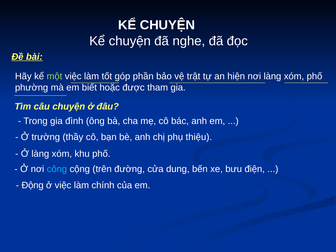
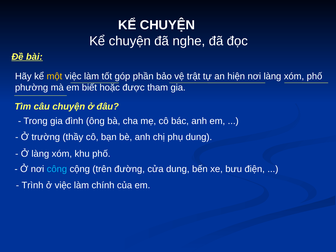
một colour: light green -> yellow
phụ thiệu: thiệu -> dung
Động: Động -> Trình
